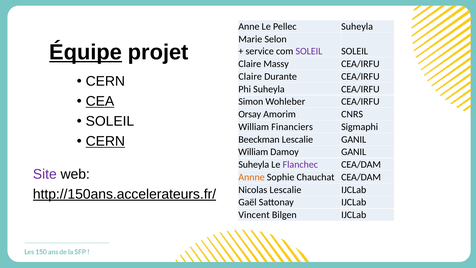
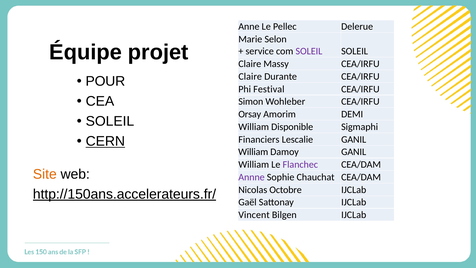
Pellec Suheyla: Suheyla -> Delerue
Équipe underline: present -> none
CERN at (105, 81): CERN -> POUR
Phi Suheyla: Suheyla -> Festival
CEA underline: present -> none
CNRS: CNRS -> DEMI
Financiers: Financiers -> Disponible
Beeckman: Beeckman -> Financiers
Suheyla at (254, 164): Suheyla -> William
Site colour: purple -> orange
Annne colour: orange -> purple
Nicolas Lescalie: Lescalie -> Octobre
